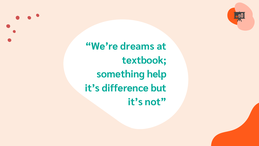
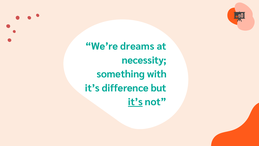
textbook: textbook -> necessity
help: help -> with
it’s at (135, 102) underline: none -> present
